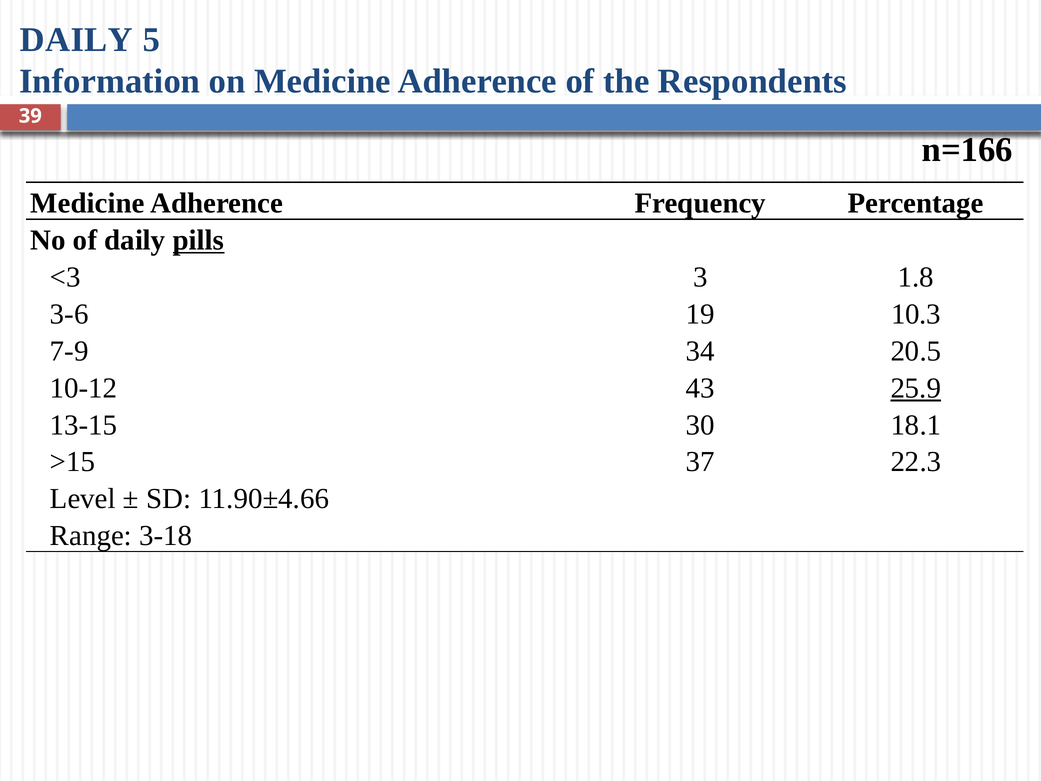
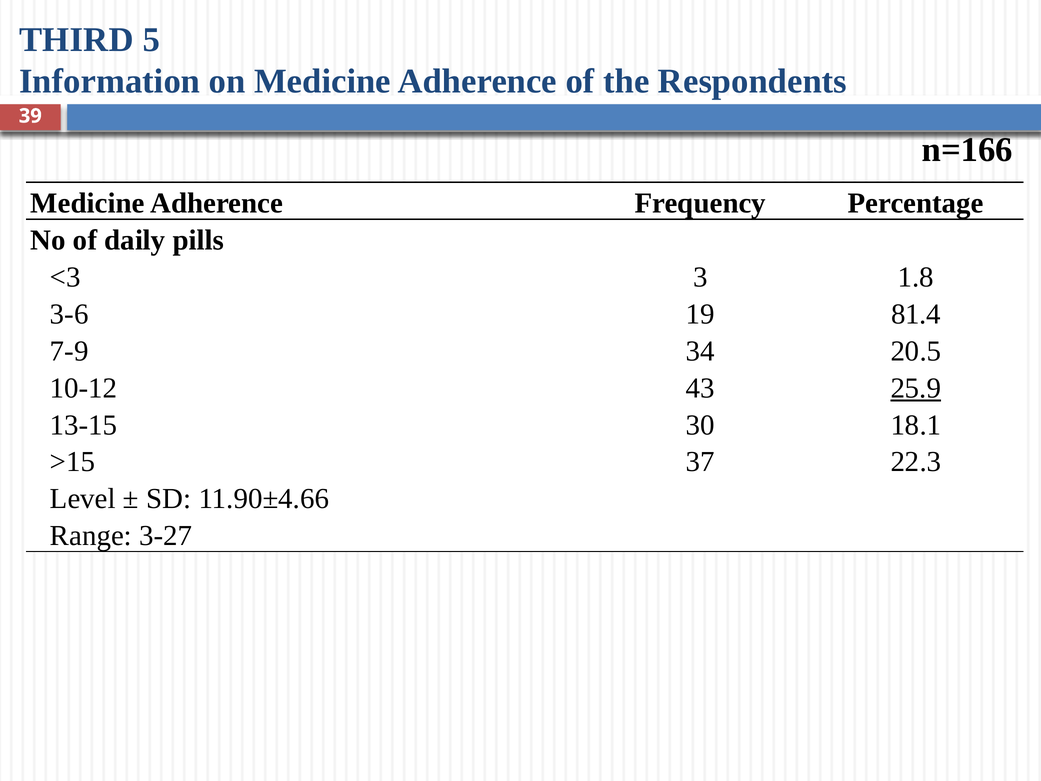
DAILY at (76, 40): DAILY -> THIRD
pills underline: present -> none
10.3: 10.3 -> 81.4
3-18: 3-18 -> 3-27
